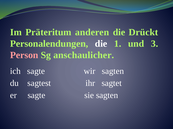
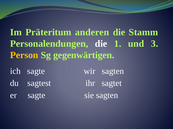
Drückt: Drückt -> Stamm
Person colour: pink -> yellow
anschaulicher: anschaulicher -> gegenwärtigen
